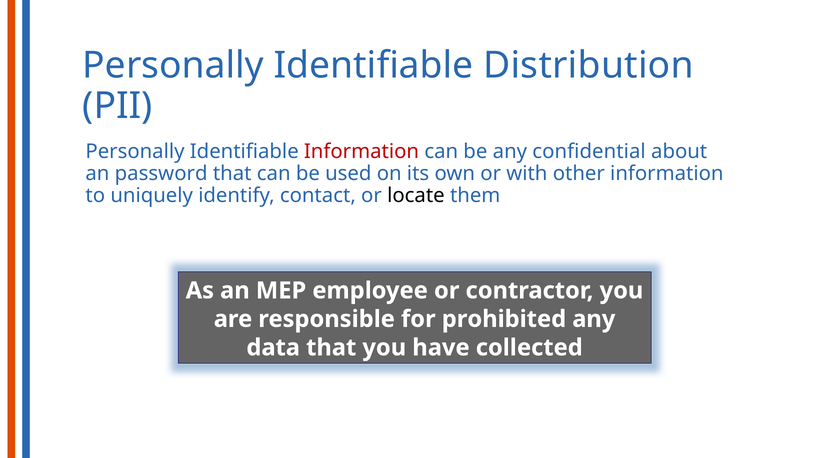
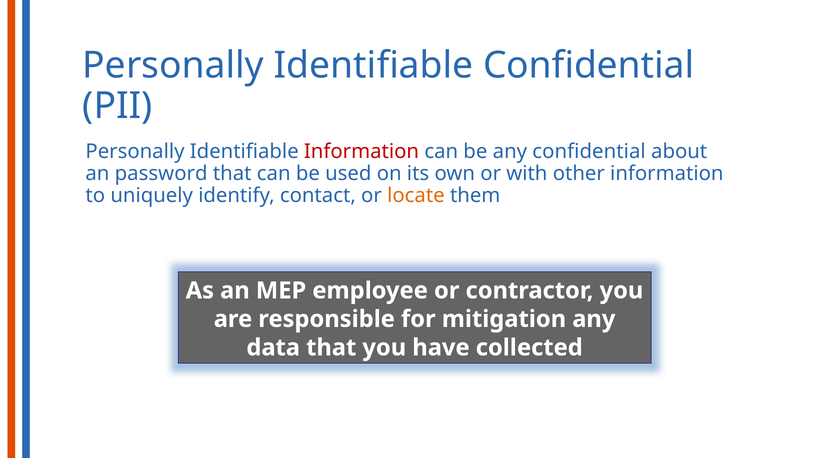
Identifiable Distribution: Distribution -> Confidential
locate colour: black -> orange
prohibited: prohibited -> mitigation
